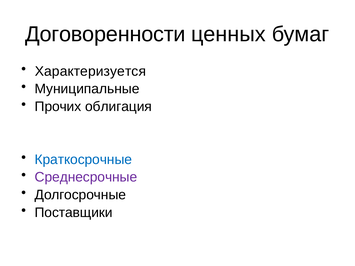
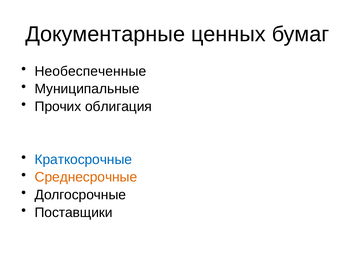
Договоренности: Договоренности -> Документарные
Характеризуется: Характеризуется -> Необеспеченные
Среднесрочные colour: purple -> orange
